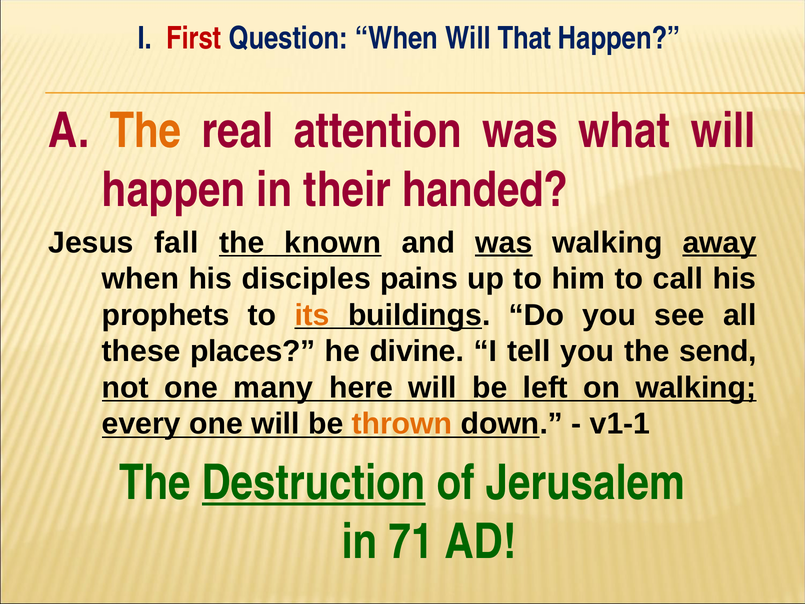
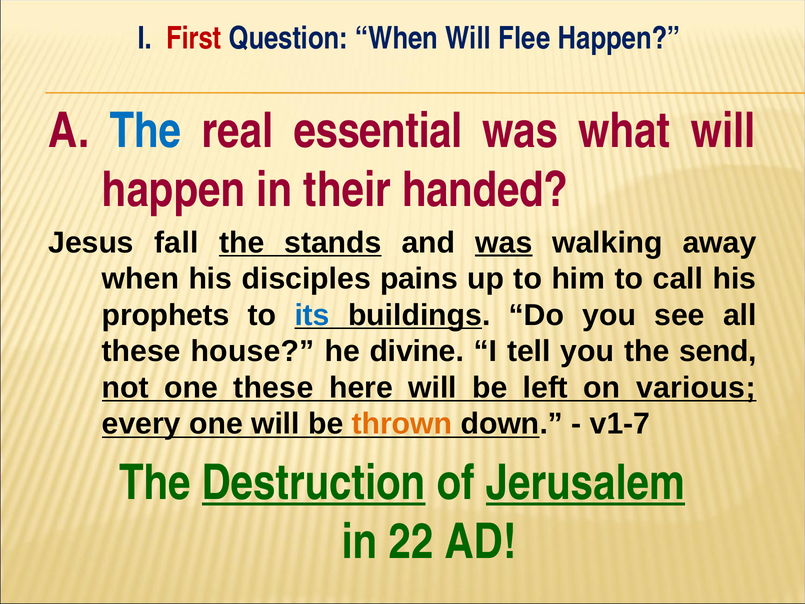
That: That -> Flee
The at (146, 131) colour: orange -> blue
attention: attention -> essential
known: known -> stands
away underline: present -> none
its colour: orange -> blue
places: places -> house
one many: many -> these
on walking: walking -> various
v1-1: v1-1 -> v1-7
Jerusalem underline: none -> present
71: 71 -> 22
